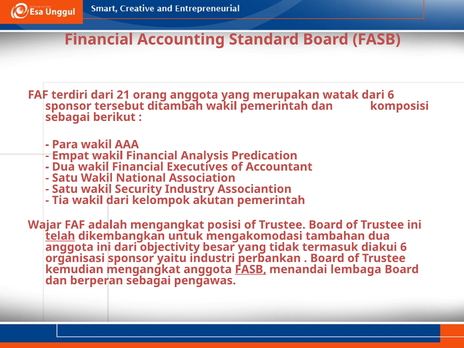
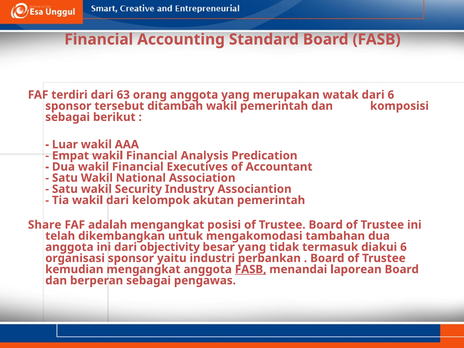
21: 21 -> 63
Para: Para -> Luar
Wajar: Wajar -> Share
telah underline: present -> none
lembaga: lembaga -> laporean
